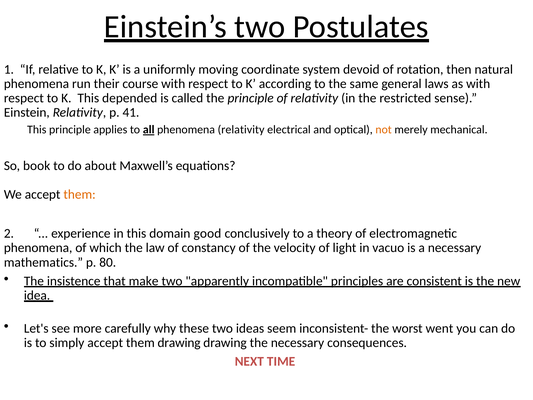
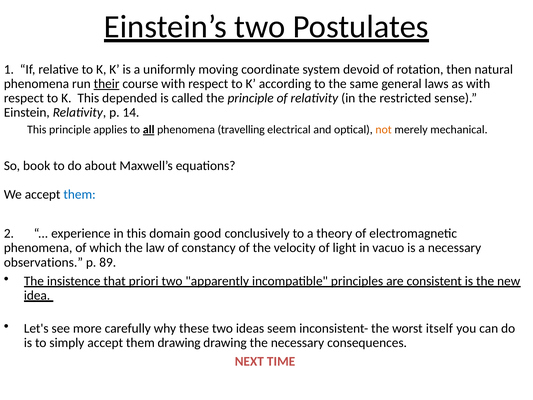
their underline: none -> present
41: 41 -> 14
phenomena relativity: relativity -> travelling
them at (80, 194) colour: orange -> blue
mathematics: mathematics -> observations
80: 80 -> 89
make: make -> priori
went: went -> itself
